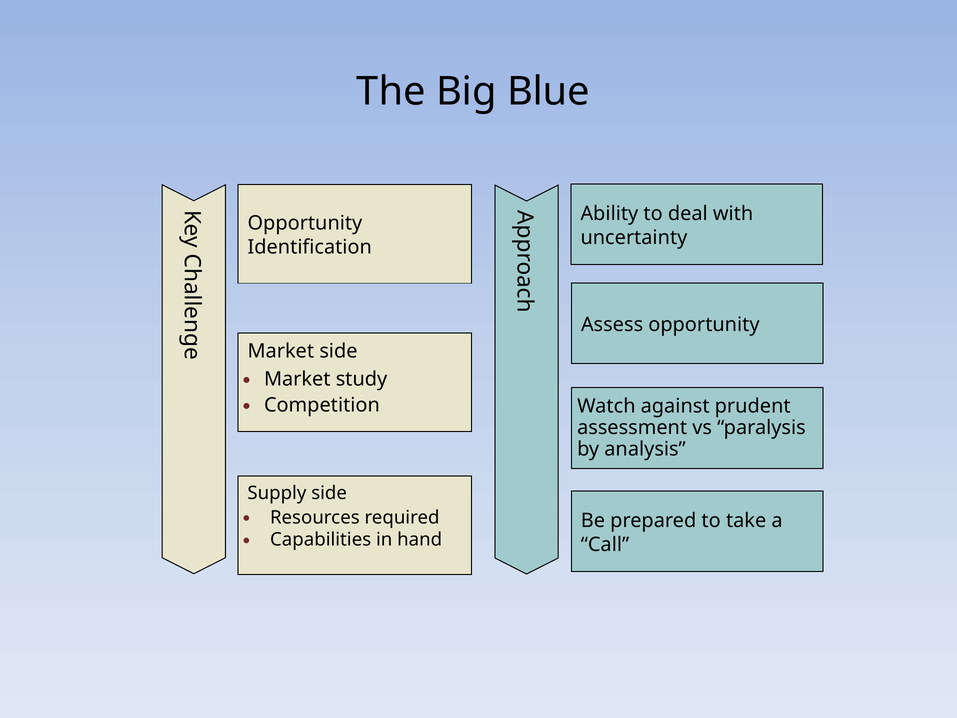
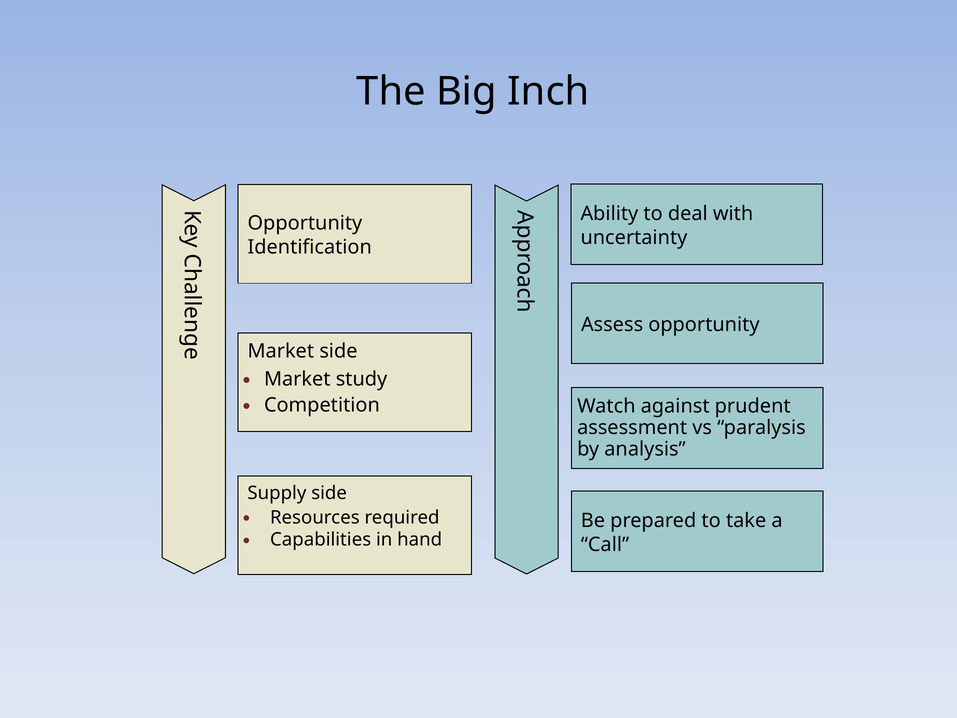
Blue: Blue -> Inch
